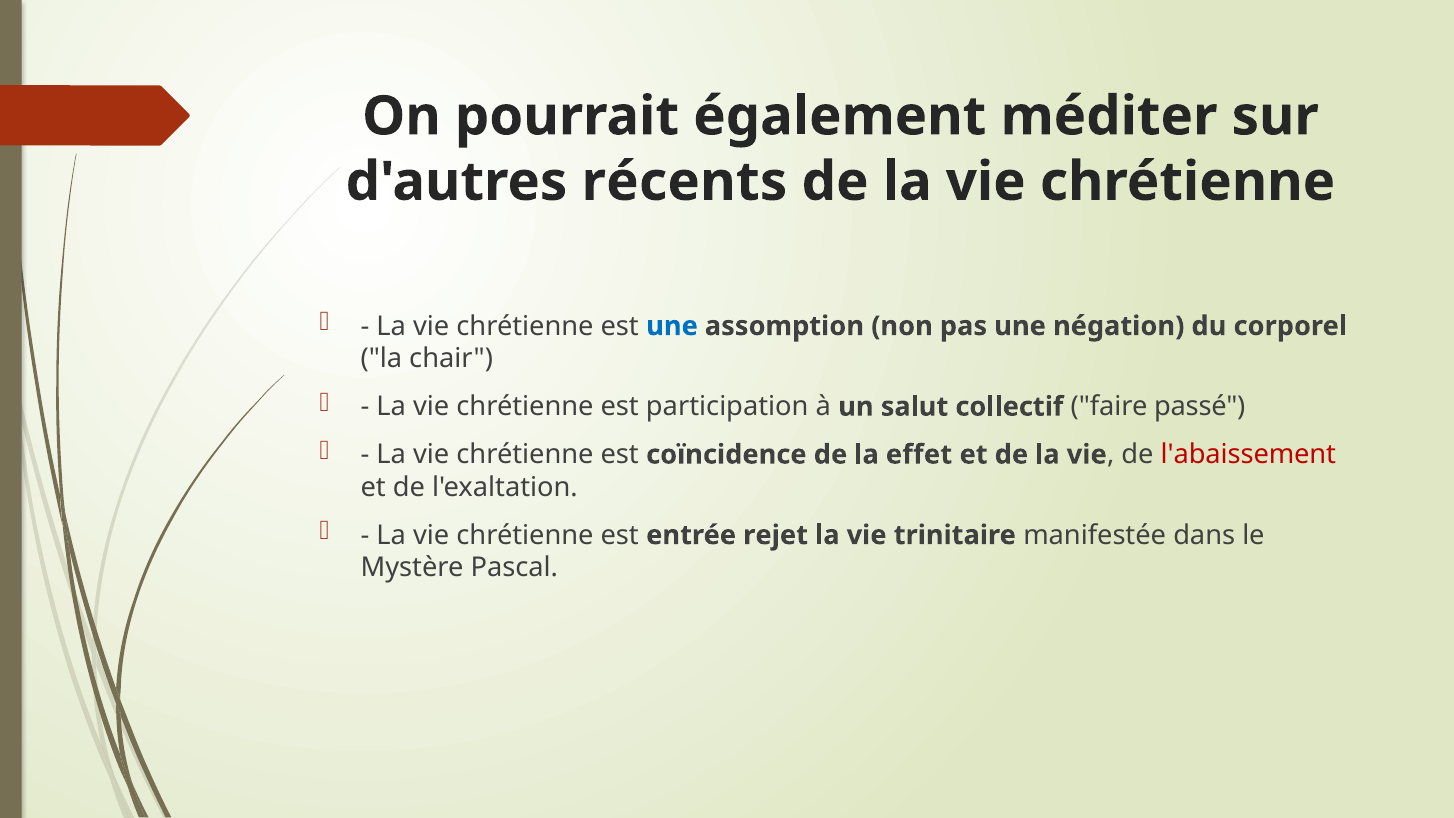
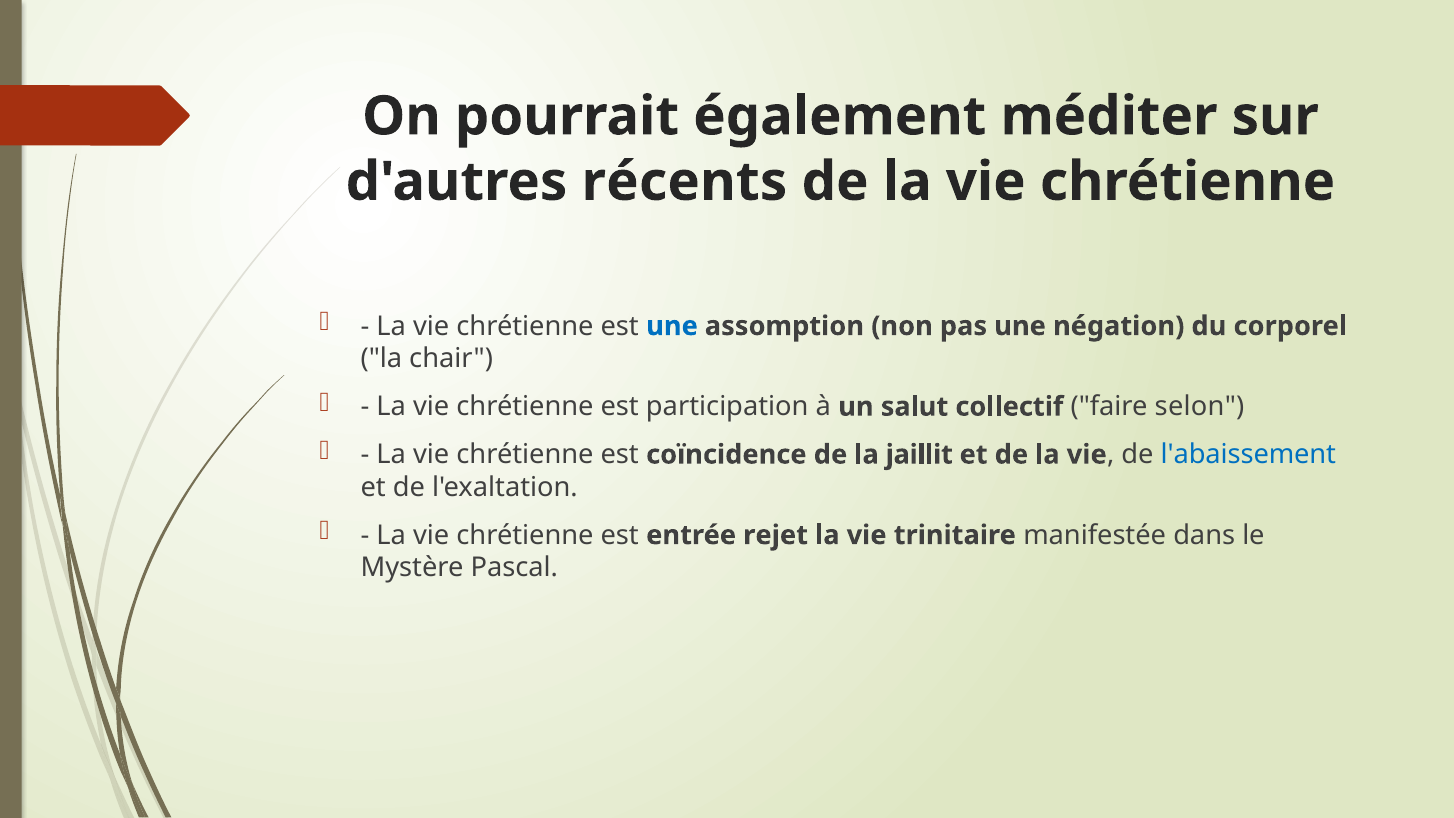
passé: passé -> selon
effet: effet -> jaillit
l'abaissement colour: red -> blue
